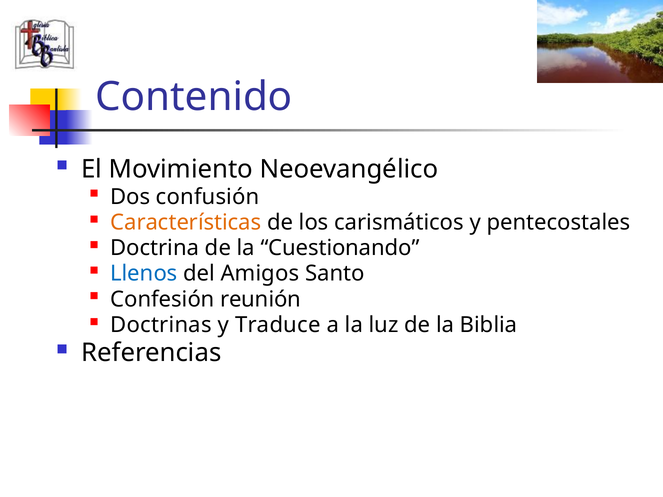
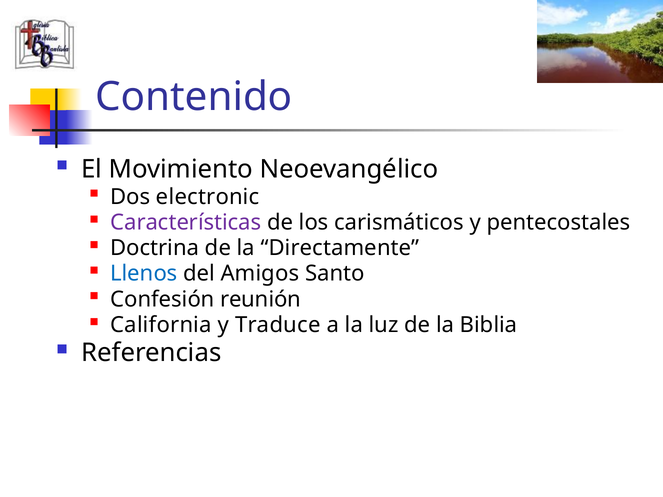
confusión: confusión -> electronic
Características colour: orange -> purple
Cuestionando: Cuestionando -> Directamente
Doctrinas: Doctrinas -> California
